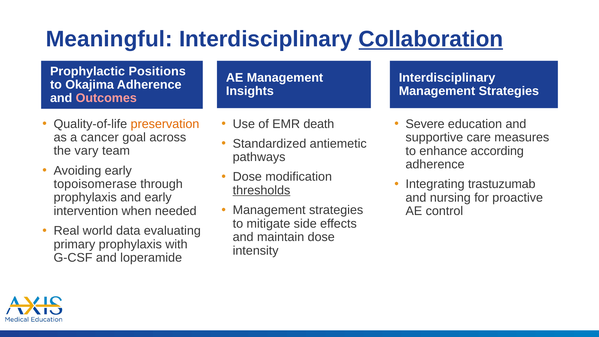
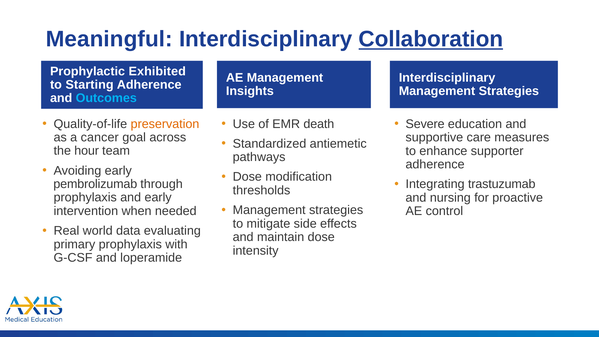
Positions: Positions -> Exhibited
Okajima: Okajima -> Starting
Outcomes colour: pink -> light blue
vary: vary -> hour
according: according -> supporter
topoisomerase: topoisomerase -> pembrolizumab
thresholds underline: present -> none
